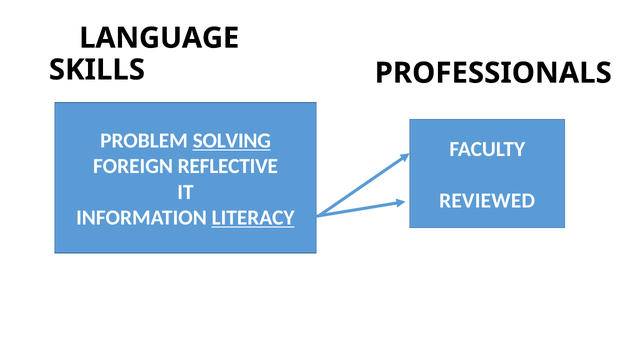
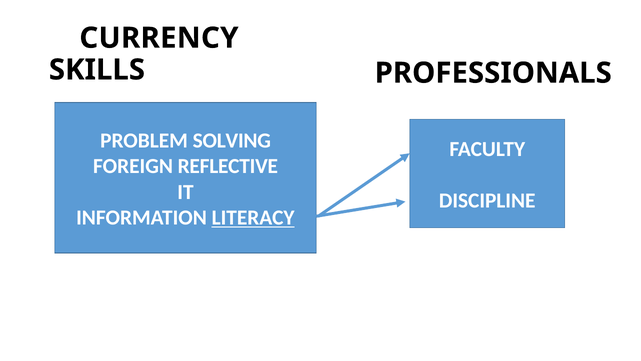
LANGUAGE: LANGUAGE -> CURRENCY
SOLVING underline: present -> none
REVIEWED: REVIEWED -> DISCIPLINE
